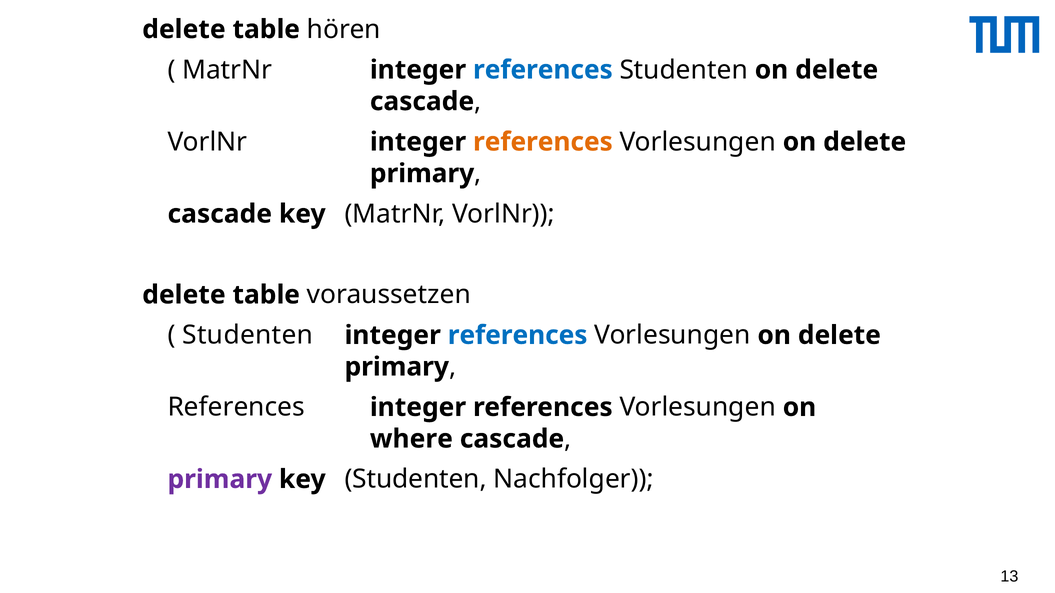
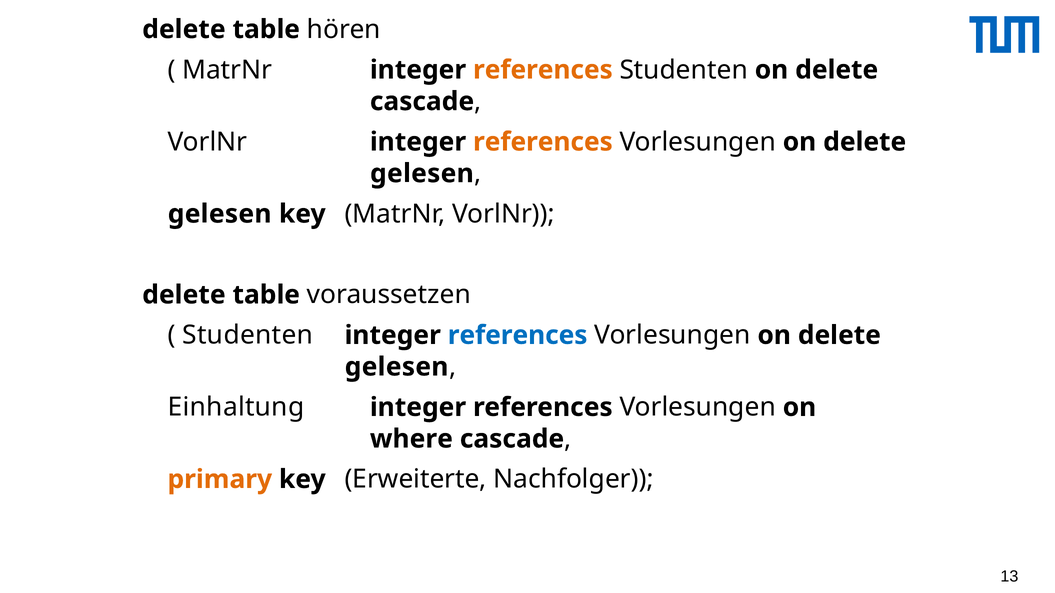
references at (543, 70) colour: blue -> orange
primary at (422, 174): primary -> gelesen
cascade at (220, 214): cascade -> gelesen
primary at (397, 367): primary -> gelesen
References at (236, 408): References -> Einhaltung
primary at (220, 480) colour: purple -> orange
key Studenten: Studenten -> Erweiterte
